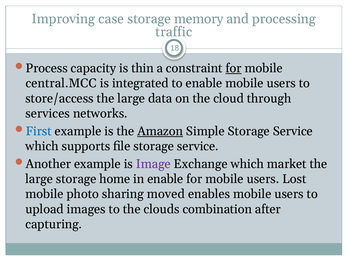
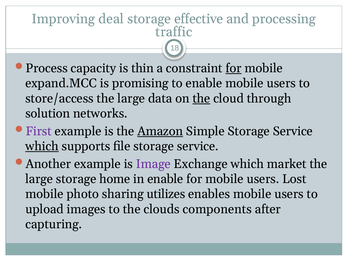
case: case -> deal
memory: memory -> effective
central.MCC: central.MCC -> expand.MCC
integrated: integrated -> promising
the at (201, 98) underline: none -> present
services: services -> solution
First colour: blue -> purple
which at (42, 146) underline: none -> present
moved: moved -> utilizes
combination: combination -> components
